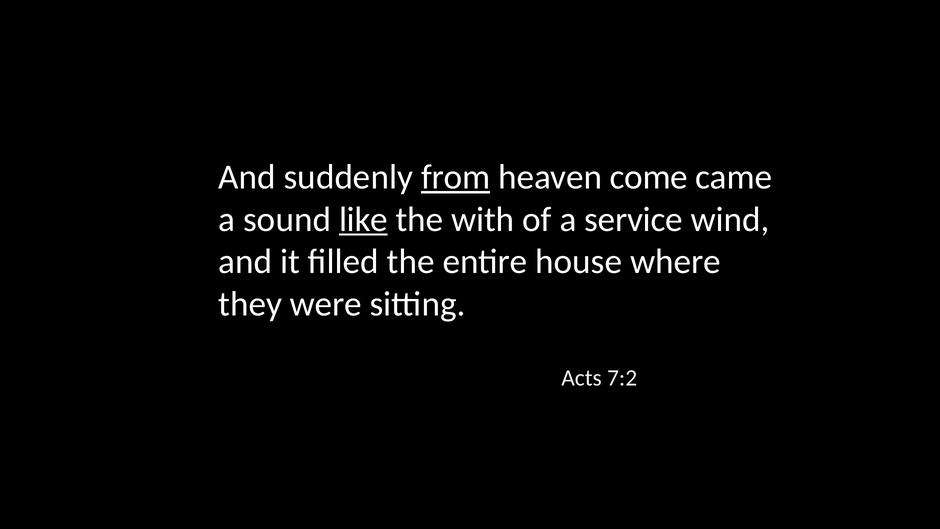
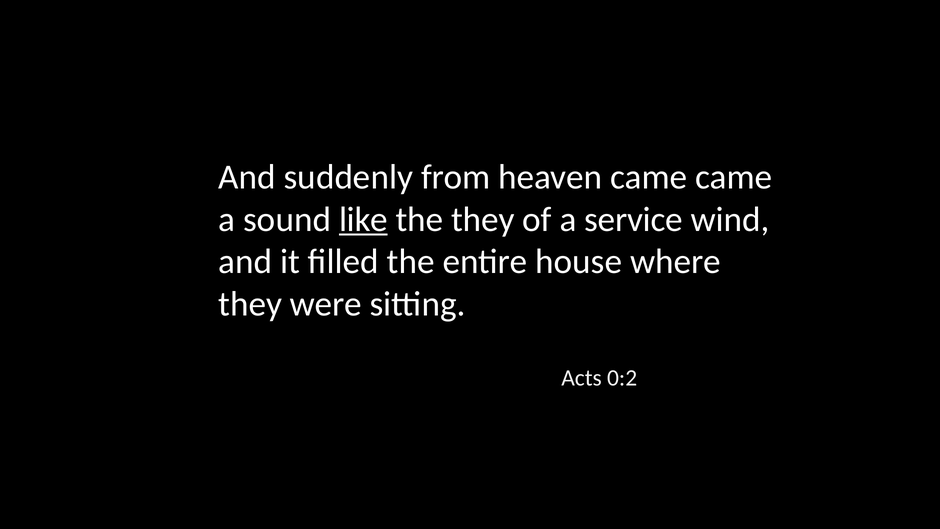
from underline: present -> none
heaven come: come -> came
the with: with -> they
7:2: 7:2 -> 0:2
